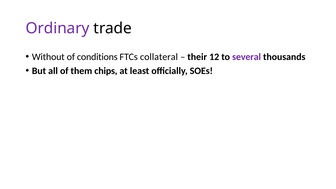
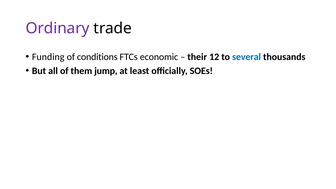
Without: Without -> Funding
collateral: collateral -> economic
several colour: purple -> blue
chips: chips -> jump
